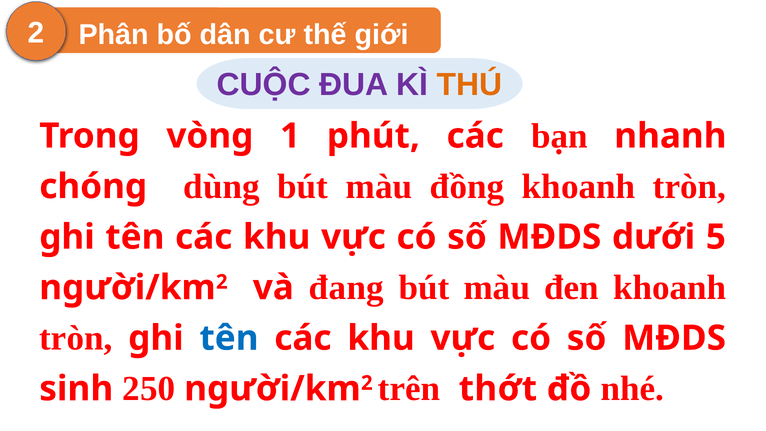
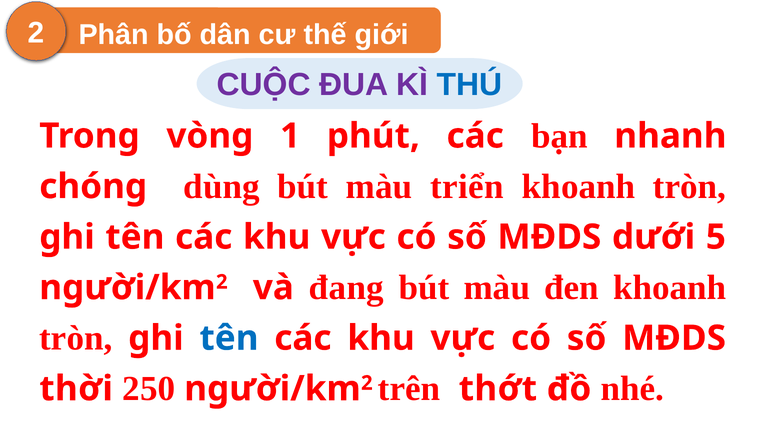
THÚ colour: orange -> blue
đồng: đồng -> triển
sinh: sinh -> thời
